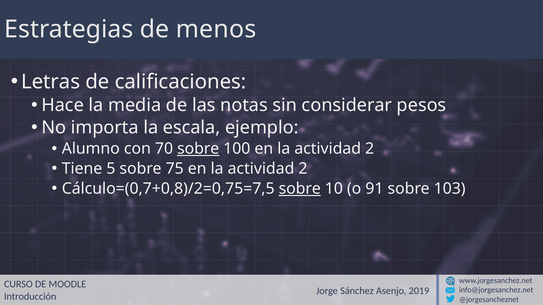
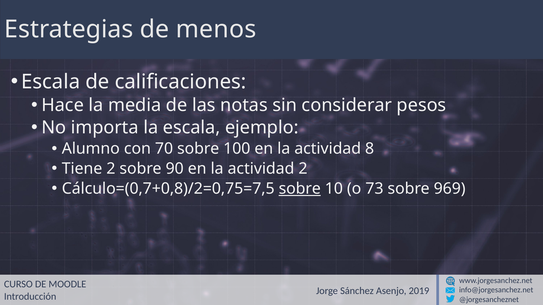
Letras at (51, 82): Letras -> Escala
sobre at (198, 149) underline: present -> none
2 at (370, 149): 2 -> 8
Tiene 5: 5 -> 2
75: 75 -> 90
91: 91 -> 73
103: 103 -> 969
